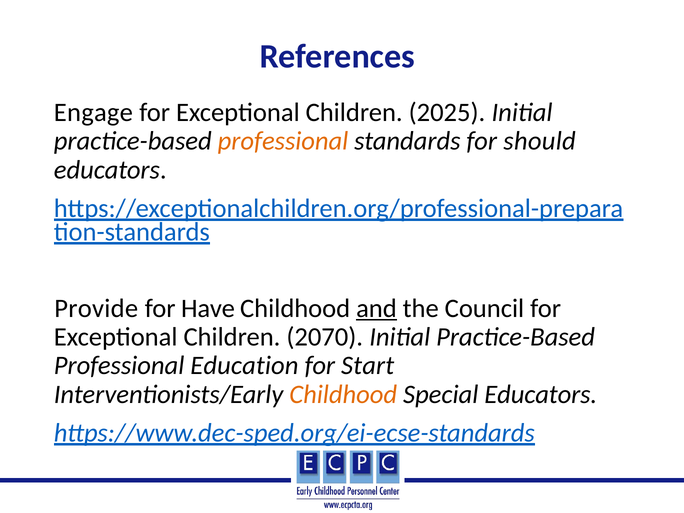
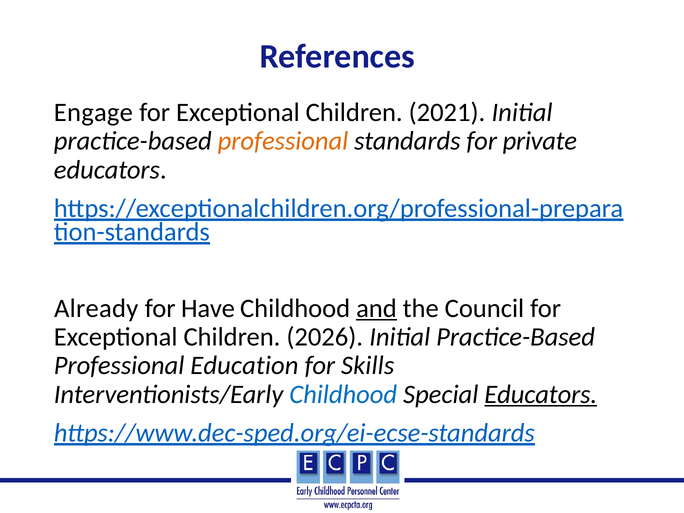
2025: 2025 -> 2021
should: should -> private
Provide: Provide -> Already
2070: 2070 -> 2026
Start: Start -> Skills
Childhood at (343, 394) colour: orange -> blue
Educators at (541, 394) underline: none -> present
